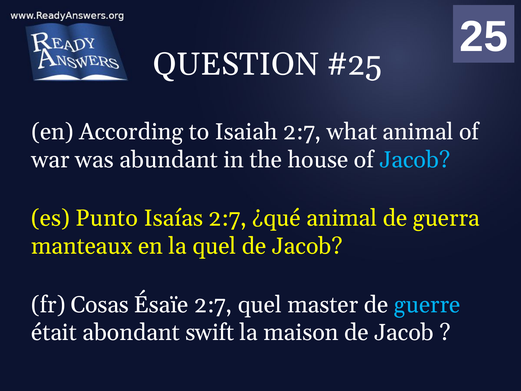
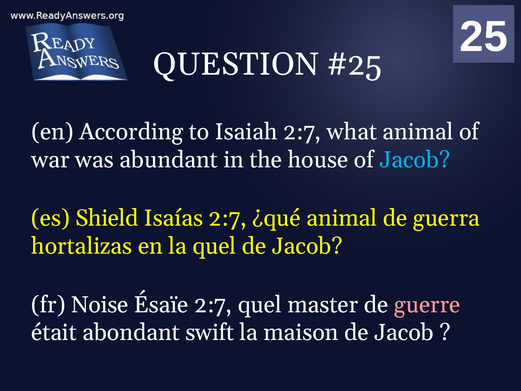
Punto: Punto -> Shield
manteaux: manteaux -> hortalizas
Cosas: Cosas -> Noise
guerre colour: light blue -> pink
